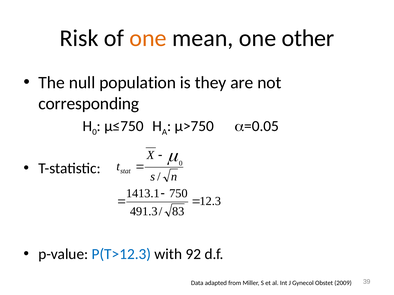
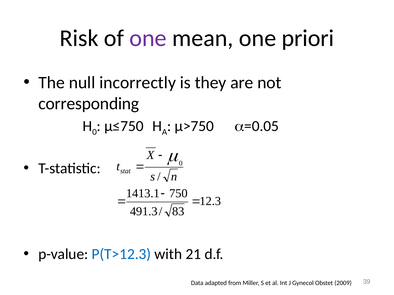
one at (148, 38) colour: orange -> purple
other: other -> priori
population: population -> incorrectly
92: 92 -> 21
